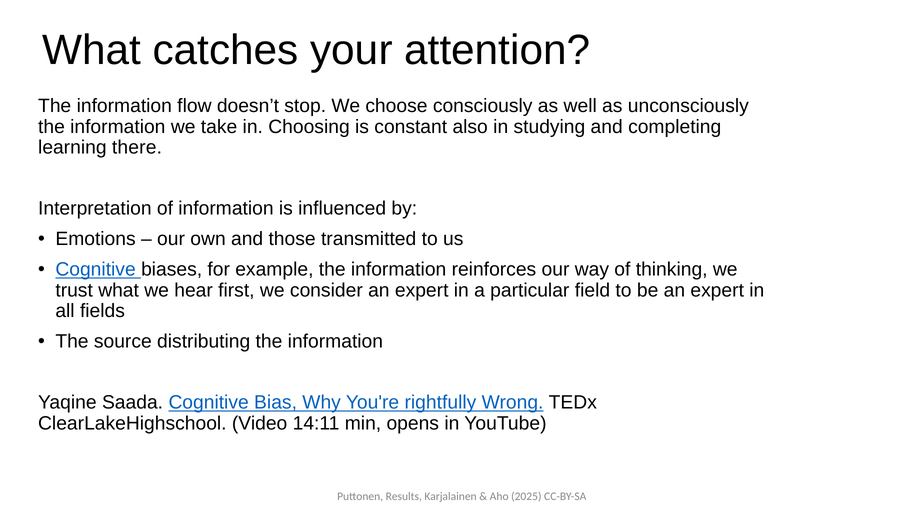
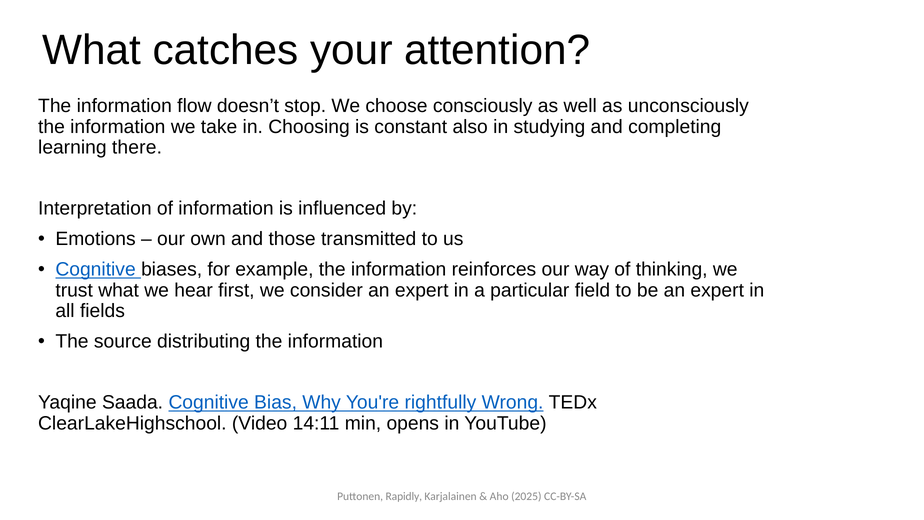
Results: Results -> Rapidly
